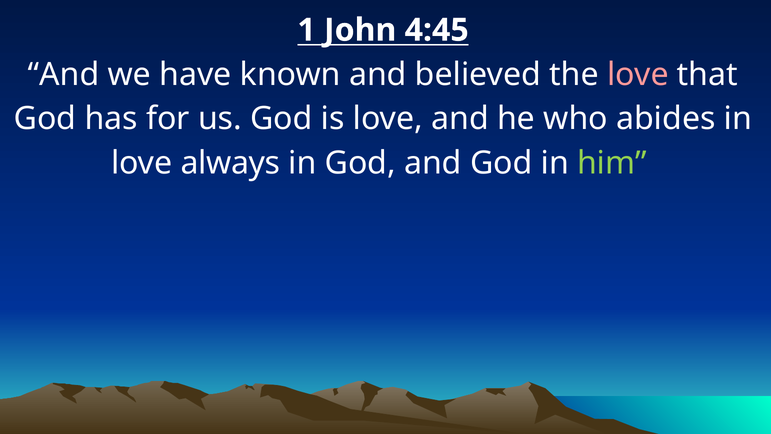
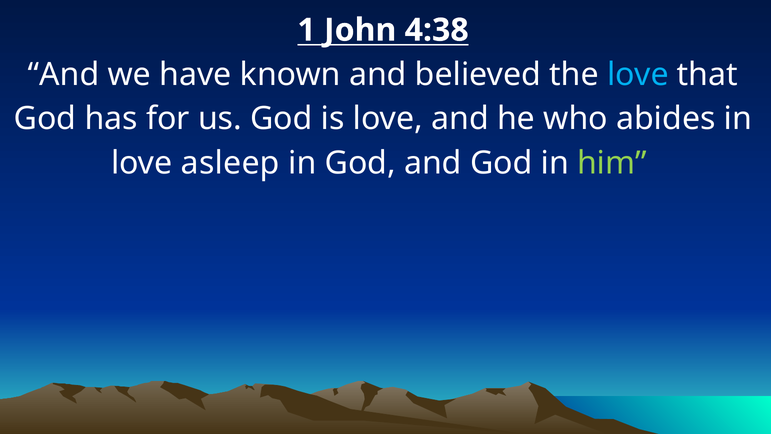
4:45: 4:45 -> 4:38
love at (638, 74) colour: pink -> light blue
always: always -> asleep
